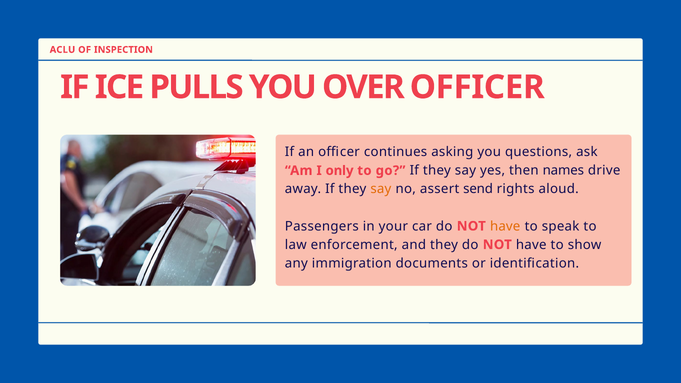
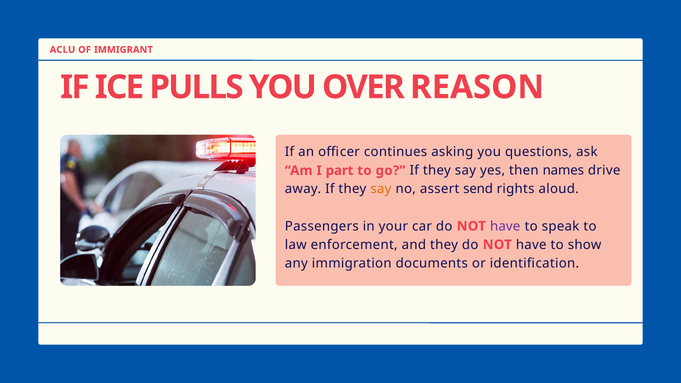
INSPECTION: INSPECTION -> IMMIGRANT
OVER OFFICER: OFFICER -> REASON
only: only -> part
have at (505, 226) colour: orange -> purple
